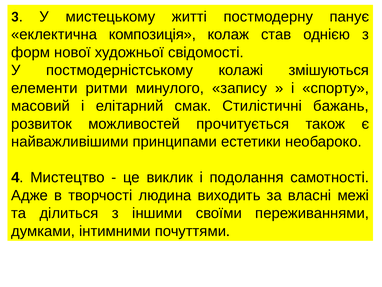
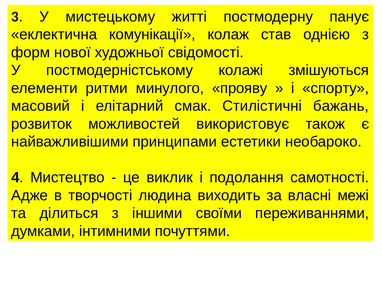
композиція: композиція -> комунікації
запису: запису -> прояву
прочитується: прочитується -> використовує
